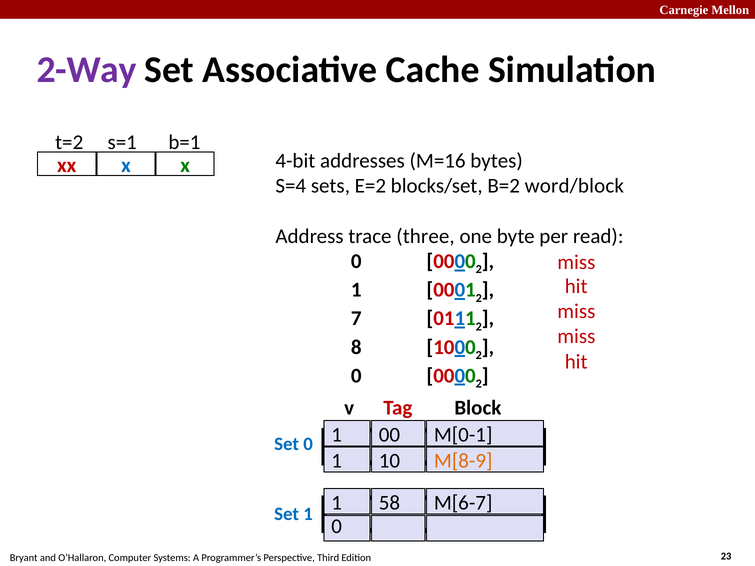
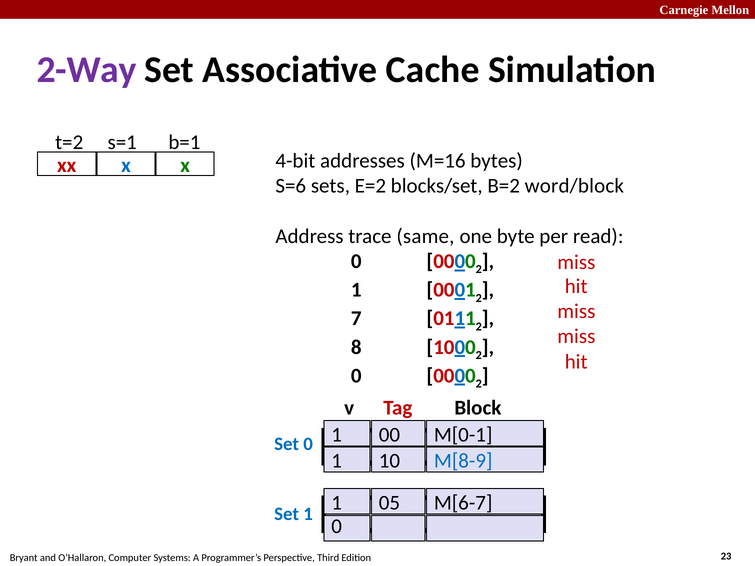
S=4: S=4 -> S=6
three: three -> same
M[8-9 colour: orange -> blue
58: 58 -> 05
